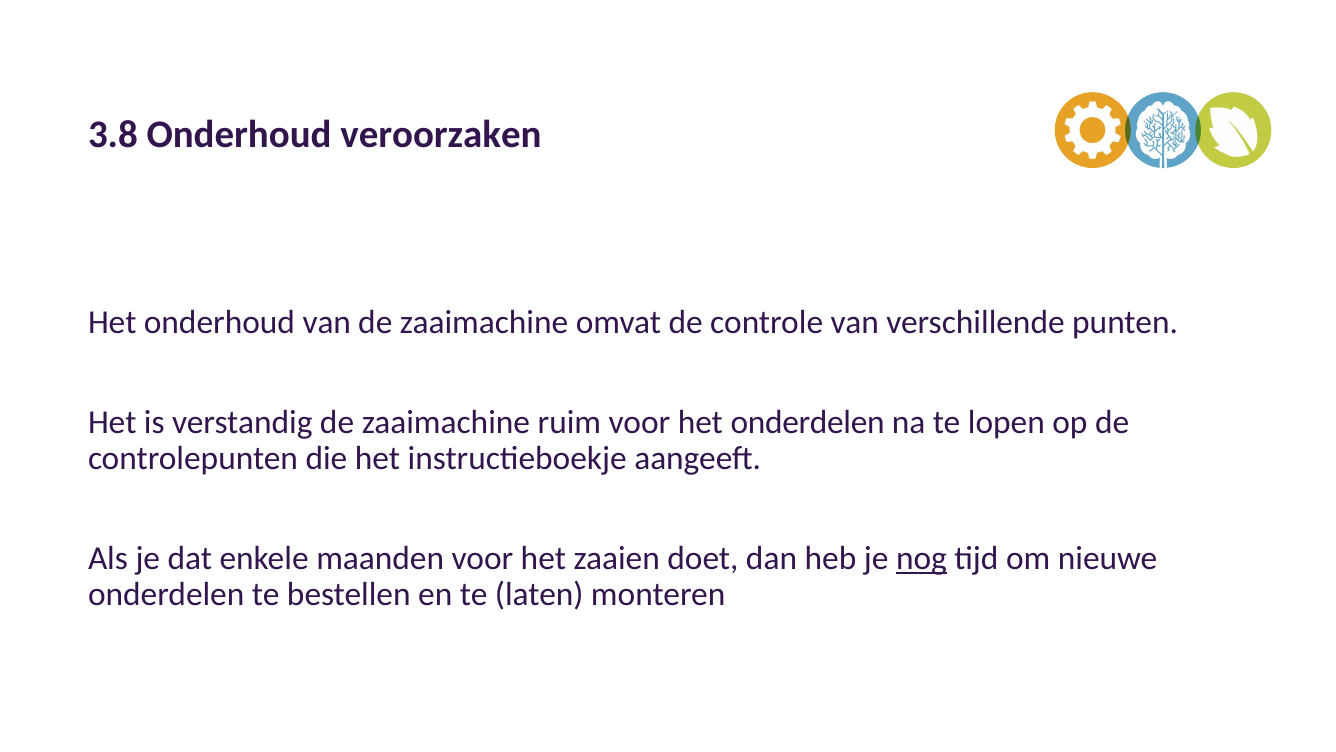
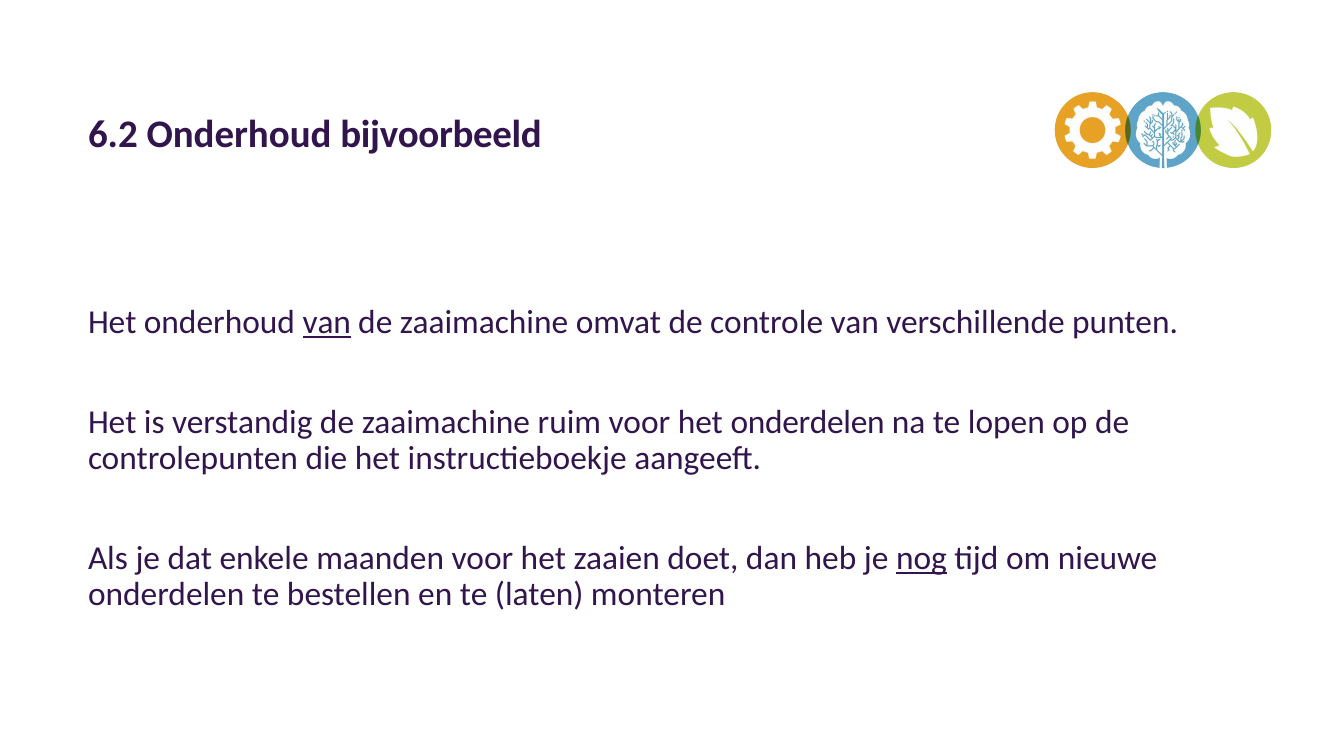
3.8: 3.8 -> 6.2
veroorzaken: veroorzaken -> bijvoorbeeld
van at (327, 322) underline: none -> present
